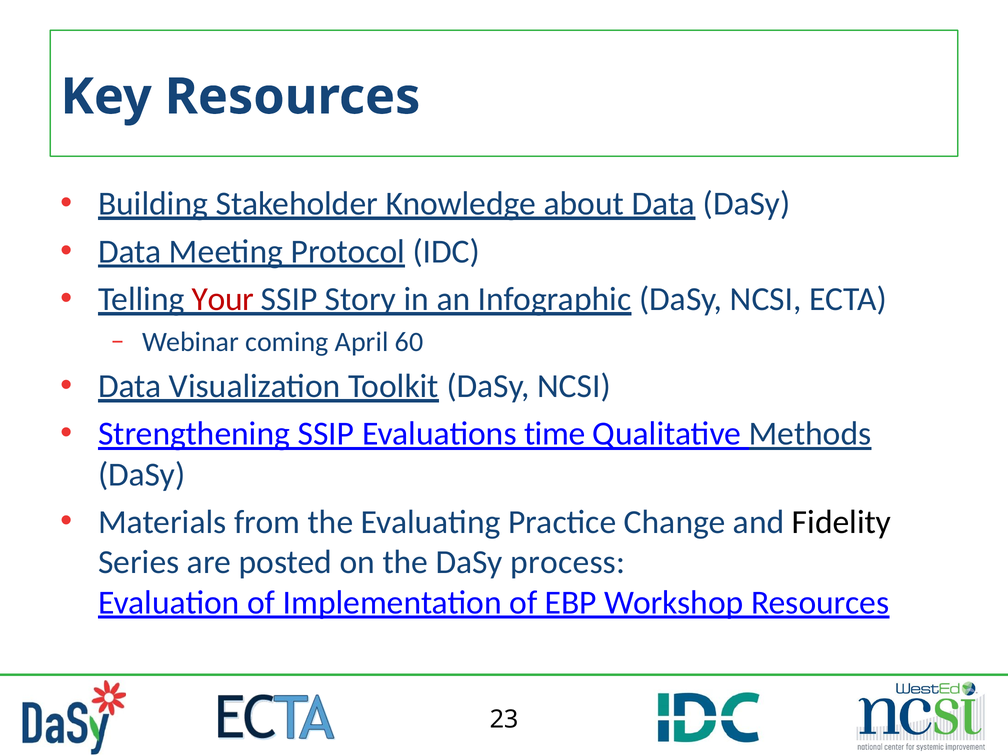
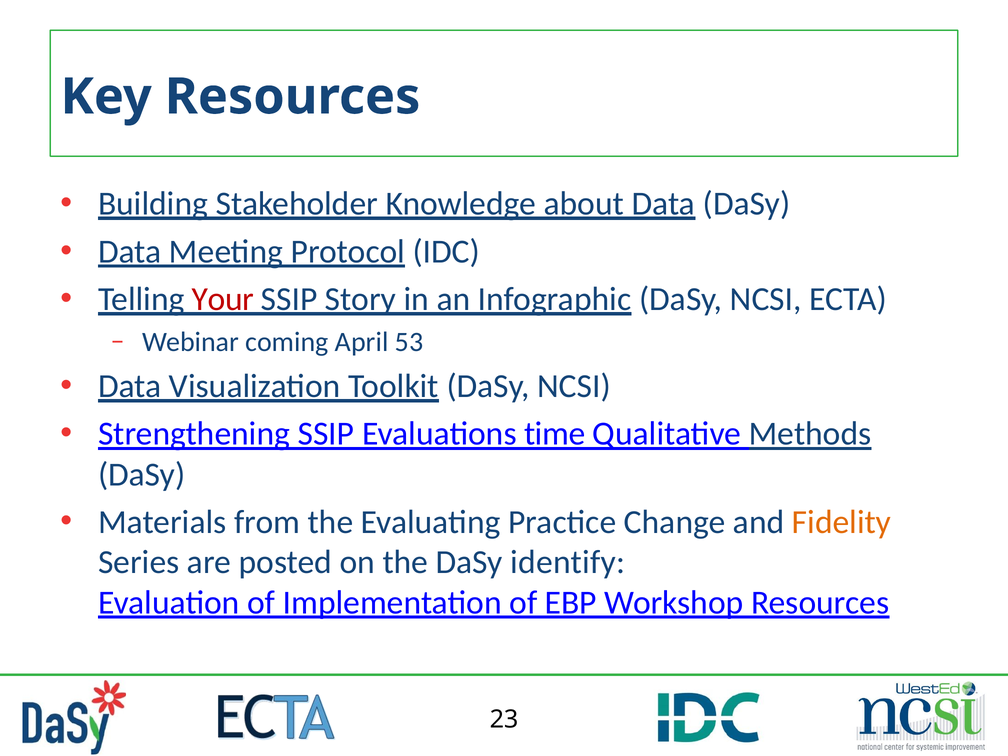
60: 60 -> 53
Fidelity colour: black -> orange
process: process -> identify
